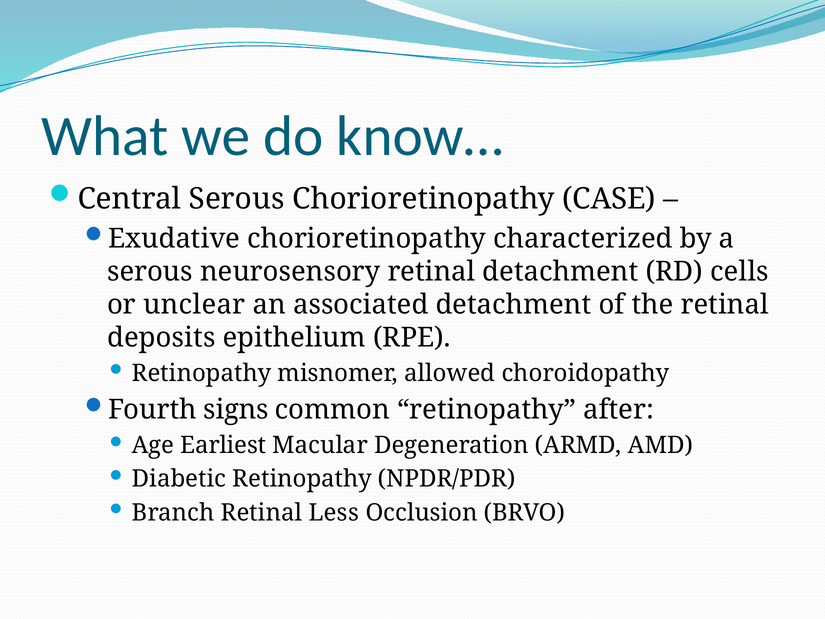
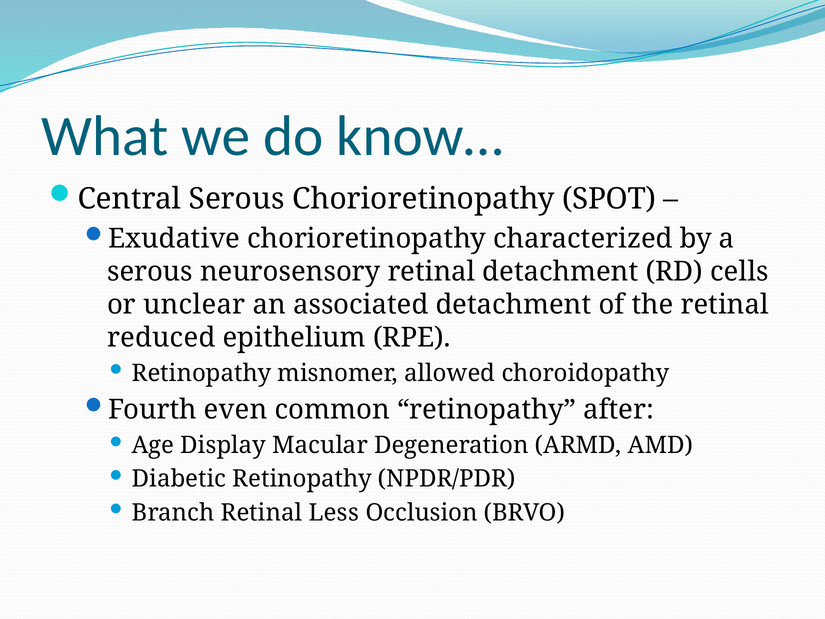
CASE: CASE -> SPOT
deposits: deposits -> reduced
signs: signs -> even
Earliest: Earliest -> Display
